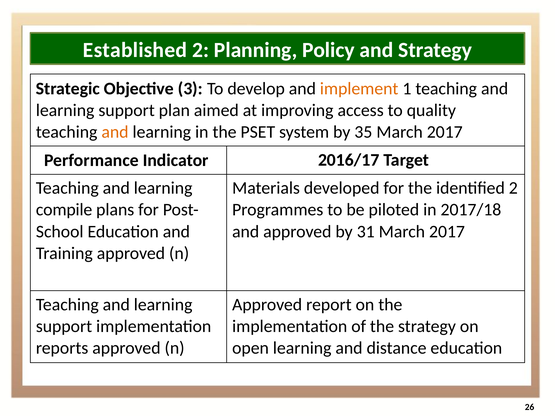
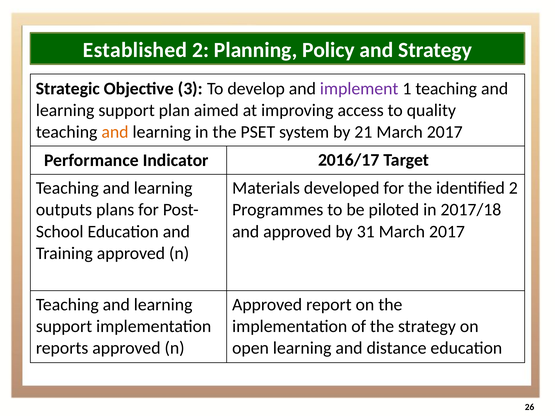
implement colour: orange -> purple
35: 35 -> 21
compile: compile -> outputs
